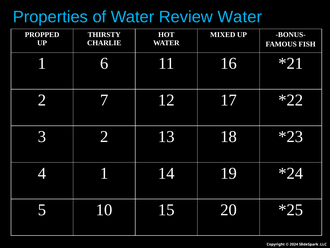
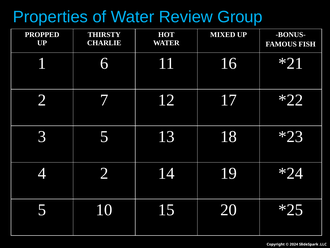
Review Water: Water -> Group
3 2: 2 -> 5
4 1: 1 -> 2
